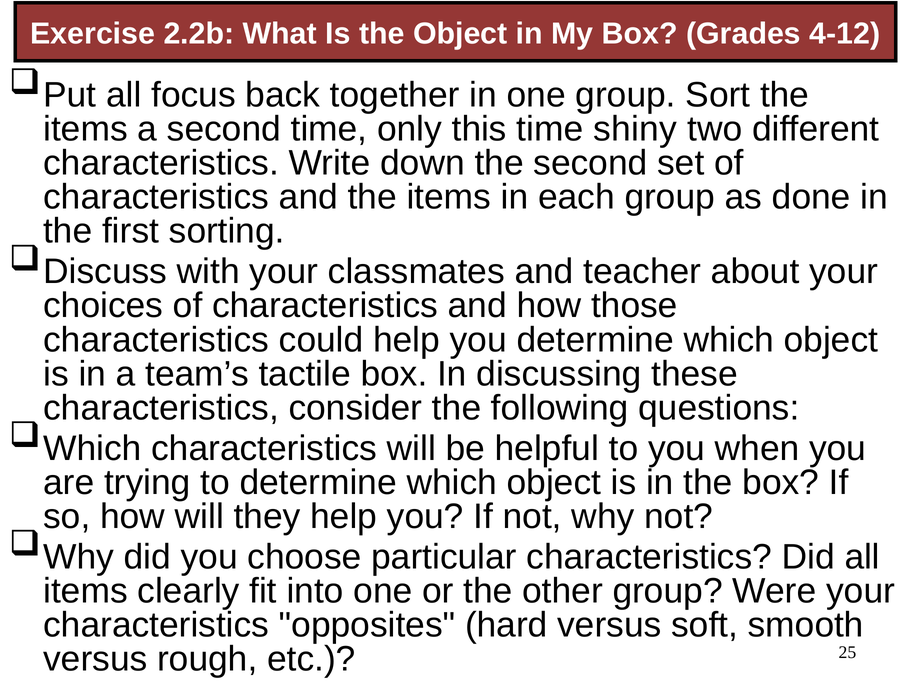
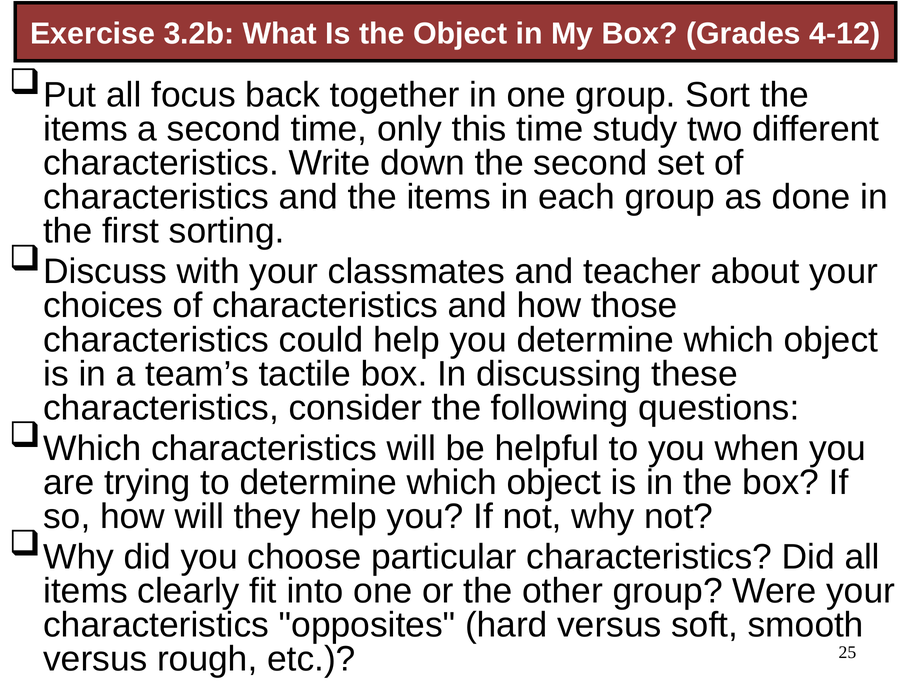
2.2b: 2.2b -> 3.2b
shiny: shiny -> study
